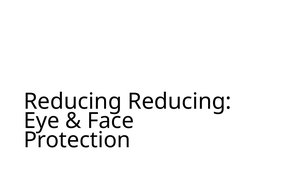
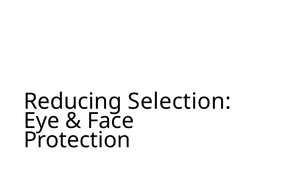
Reducing Reducing: Reducing -> Selection
